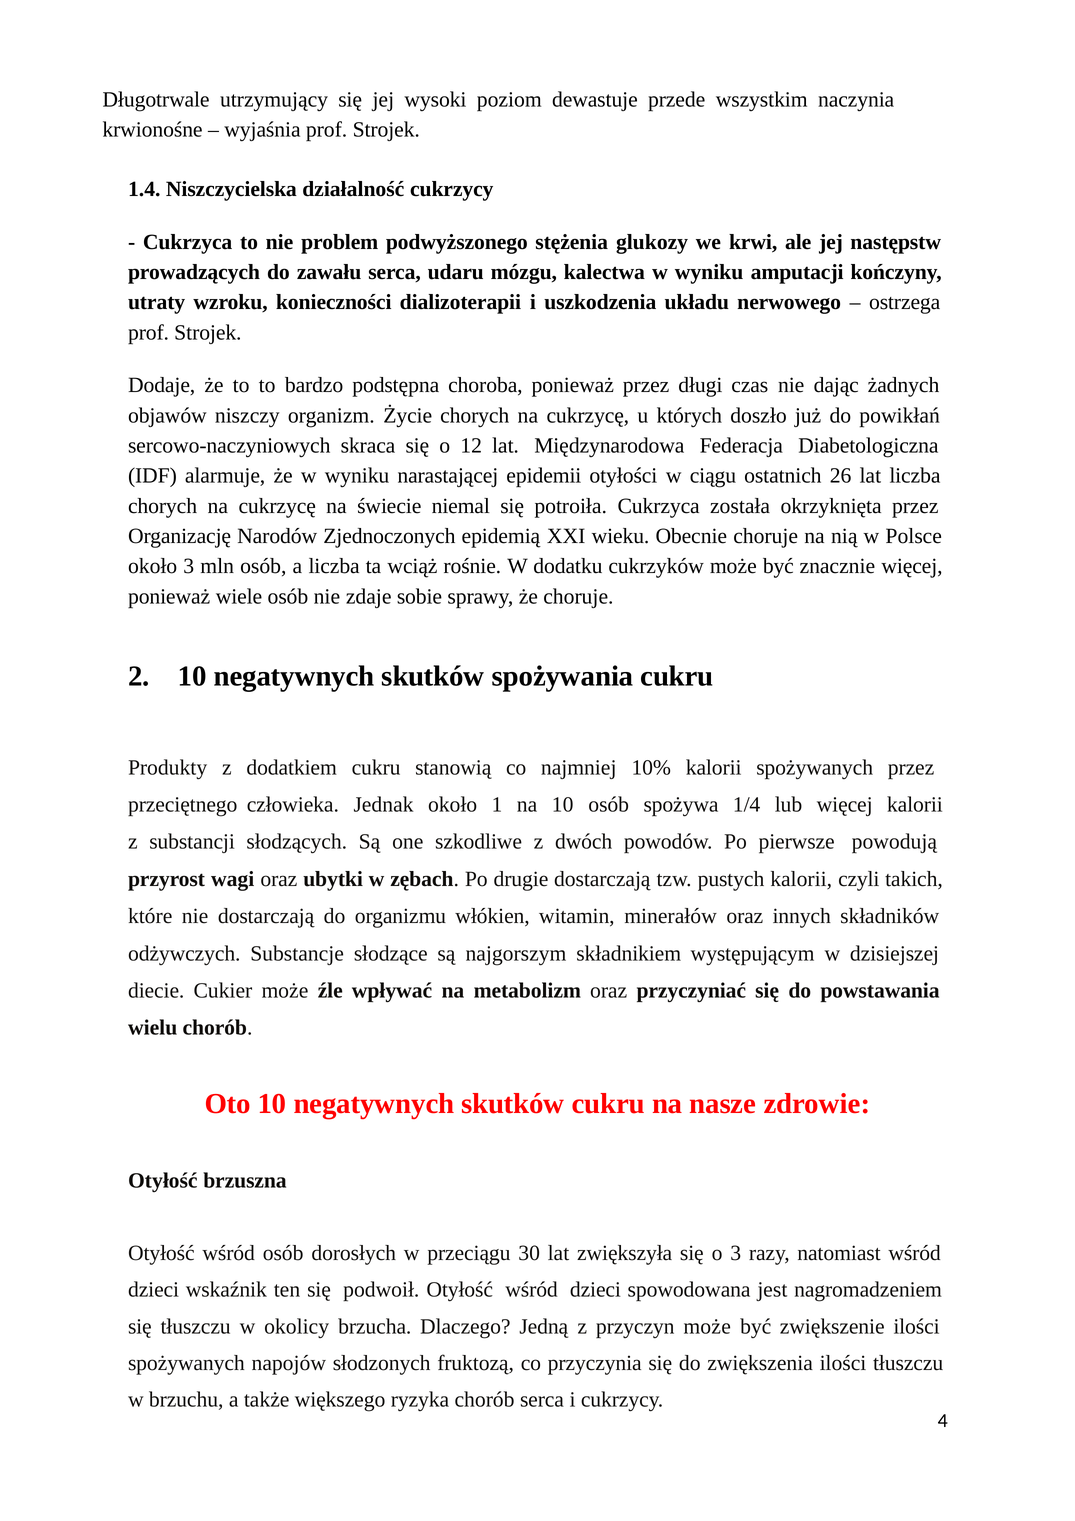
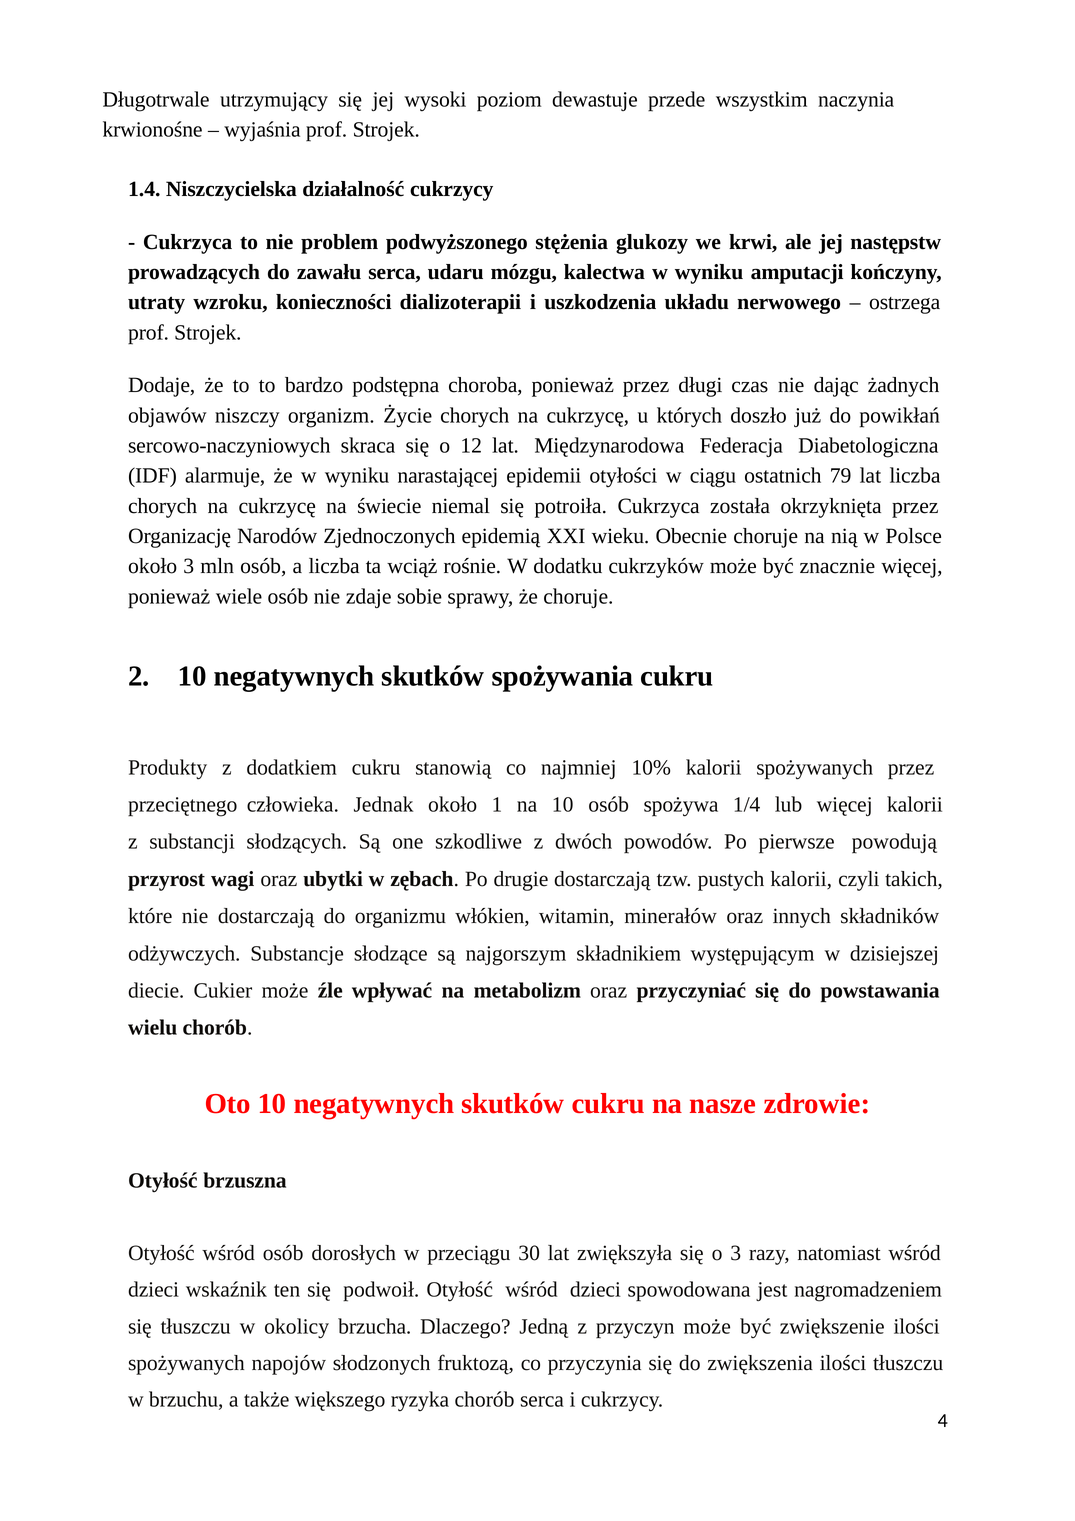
26: 26 -> 79
